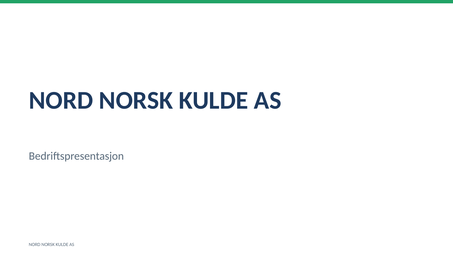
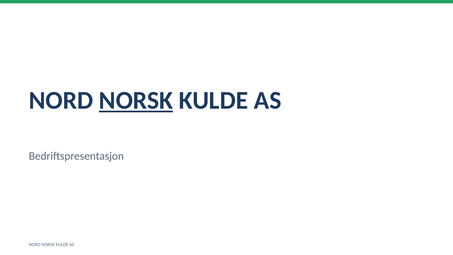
NORSK at (136, 100) underline: none -> present
